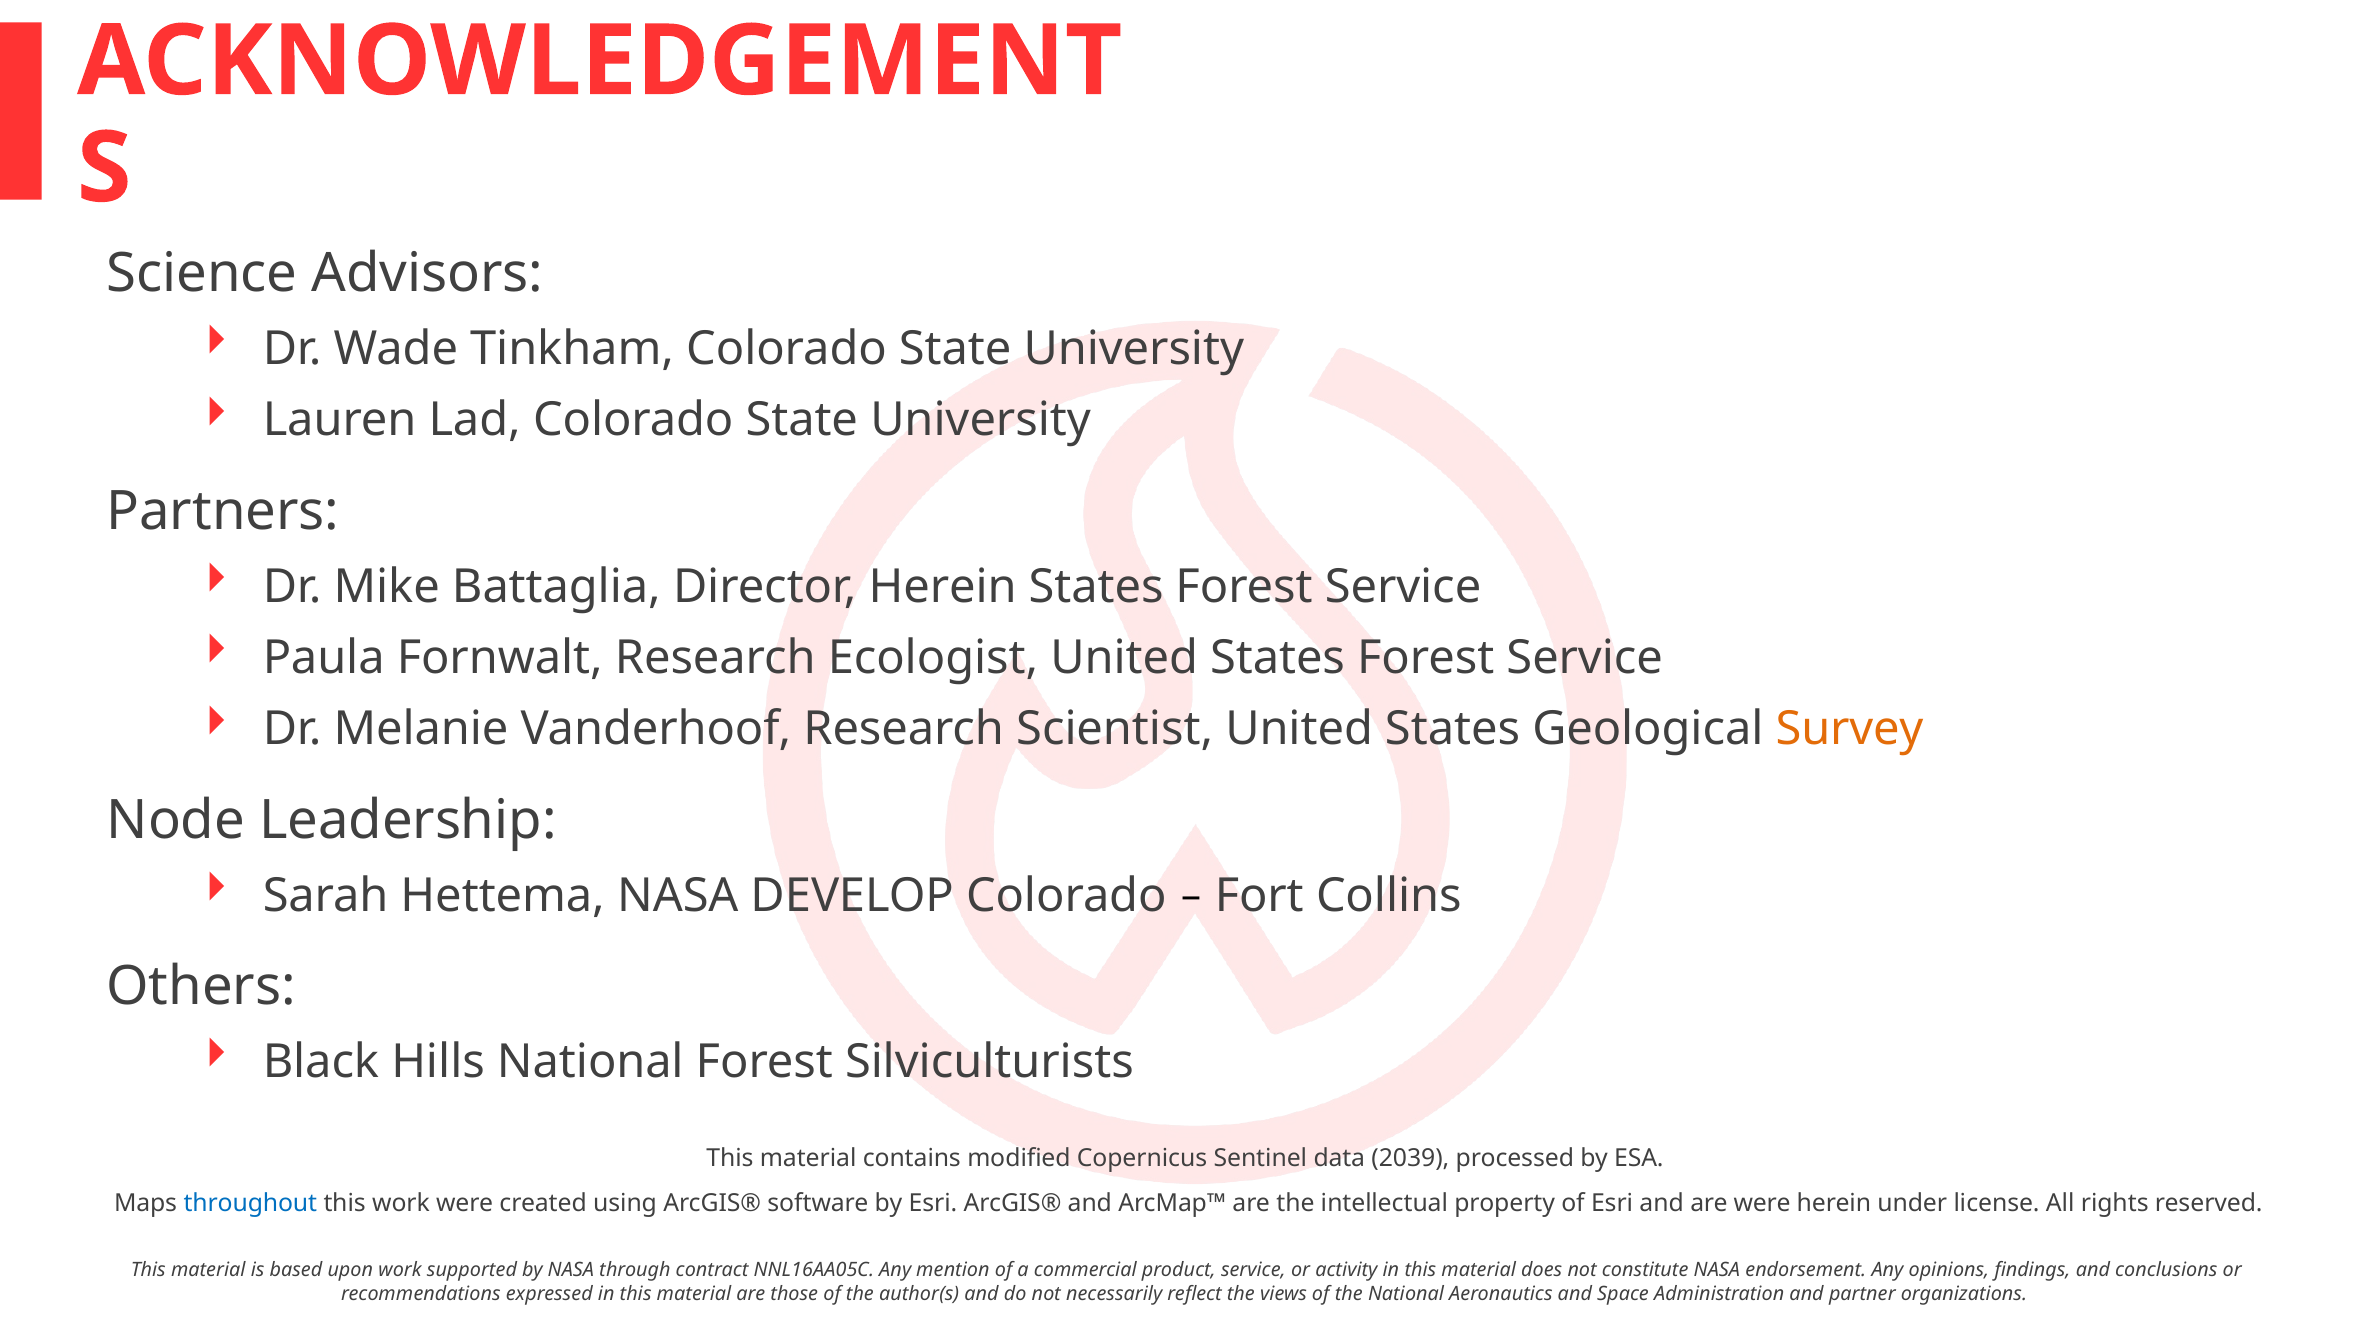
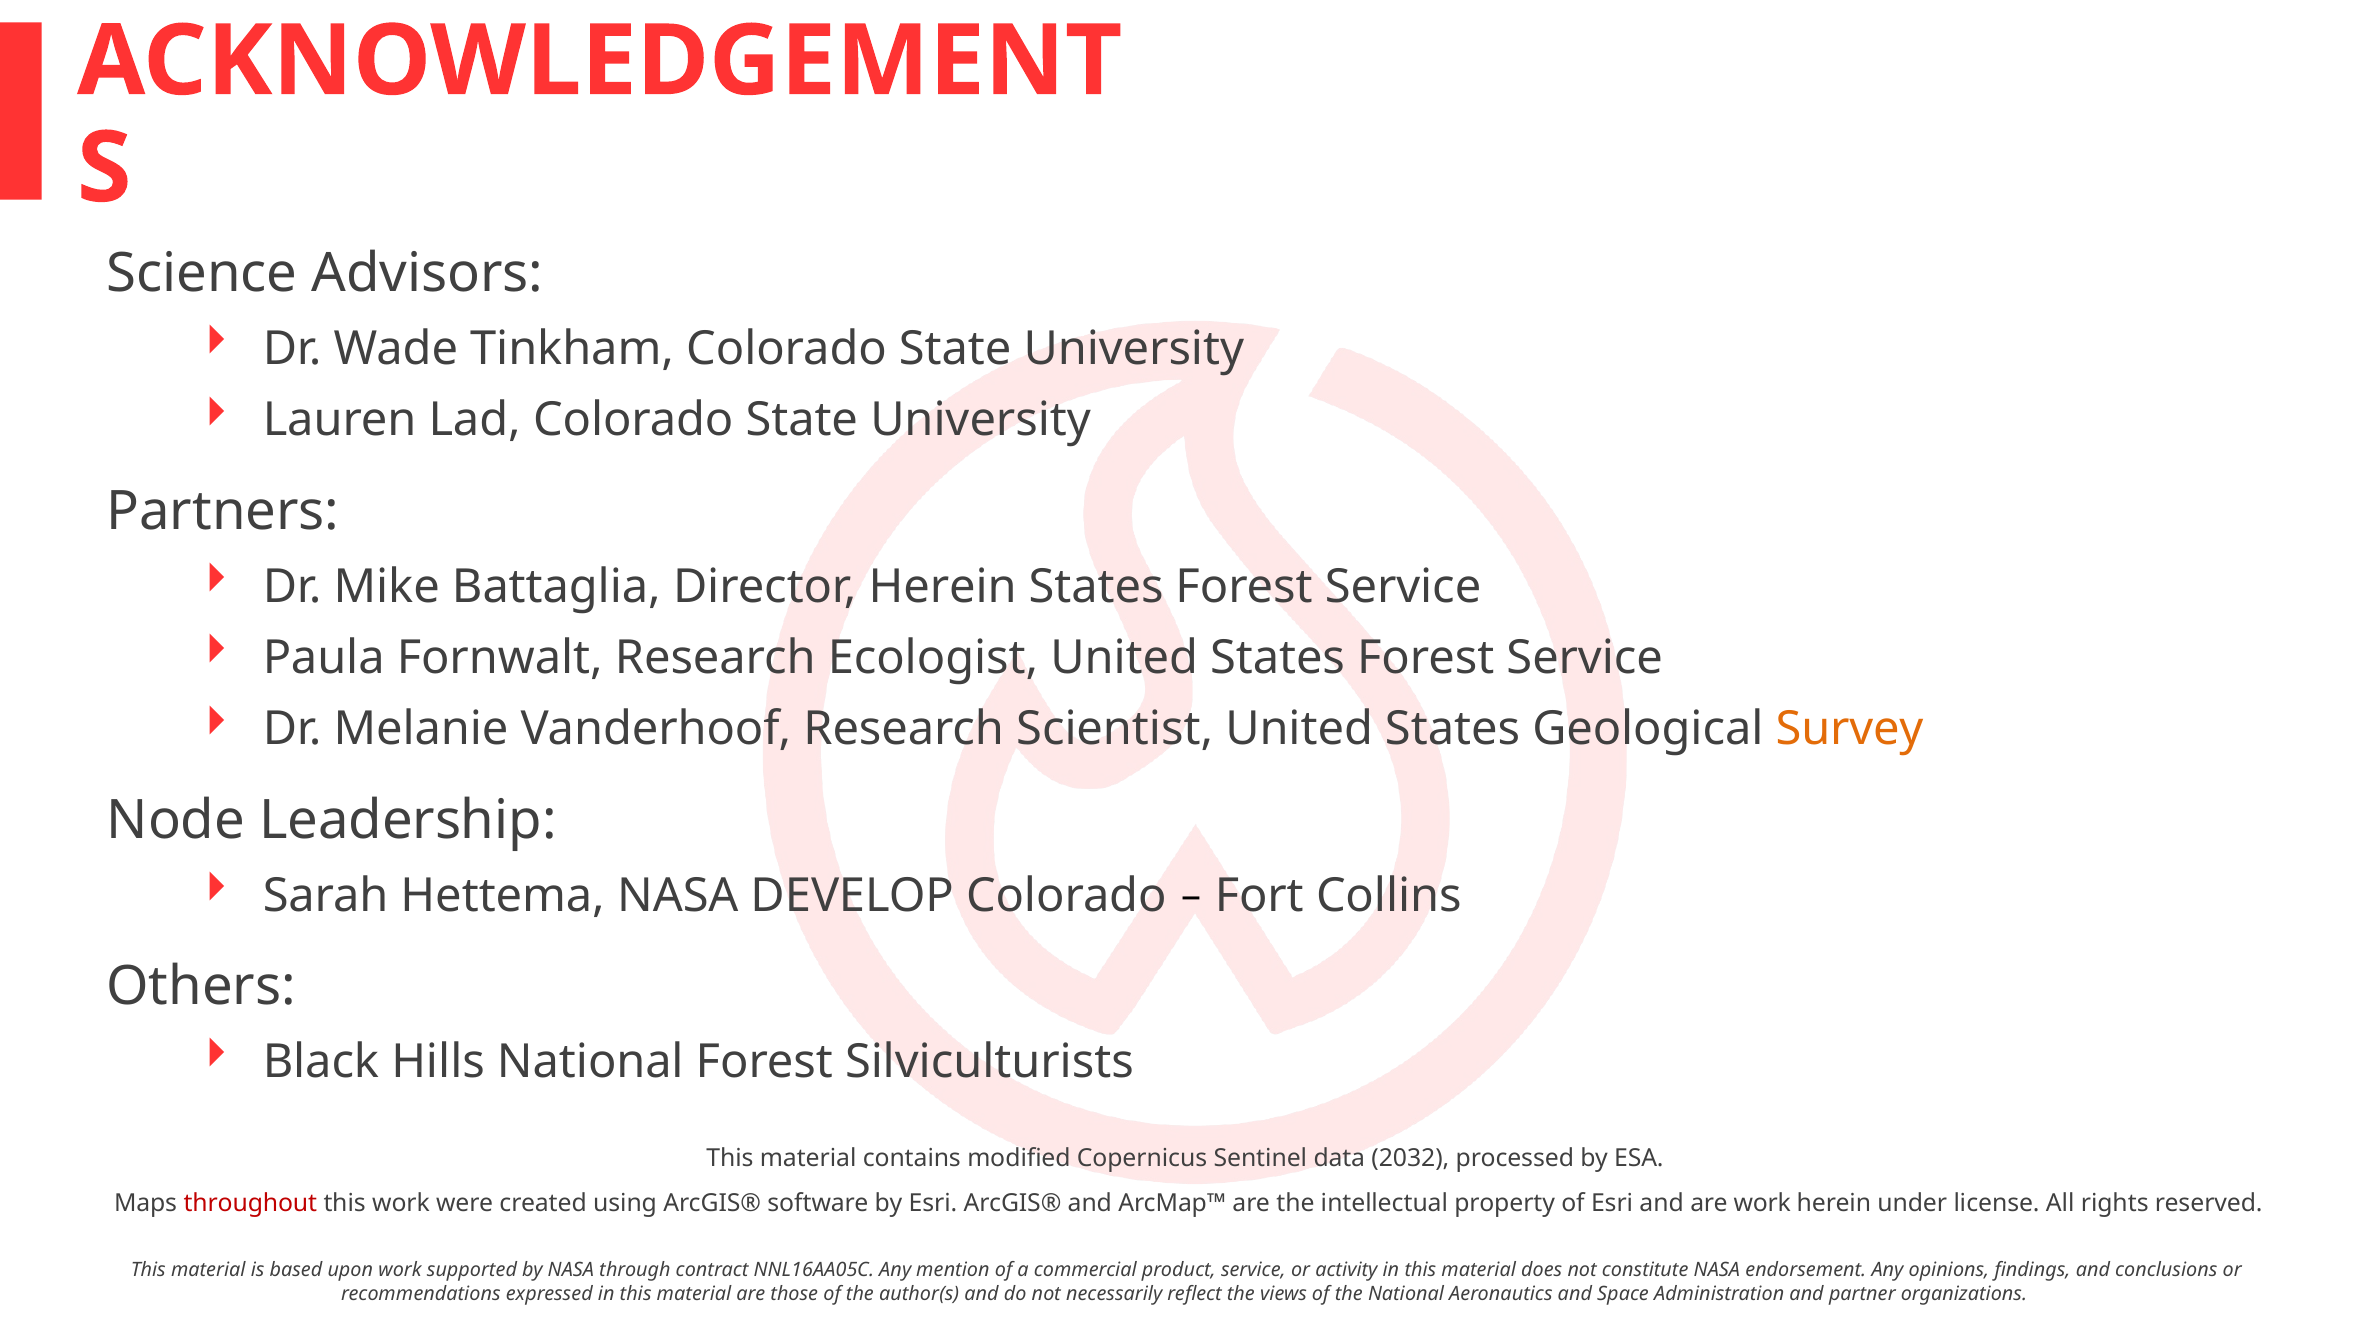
2039: 2039 -> 2032
throughout colour: blue -> red
are were: were -> work
